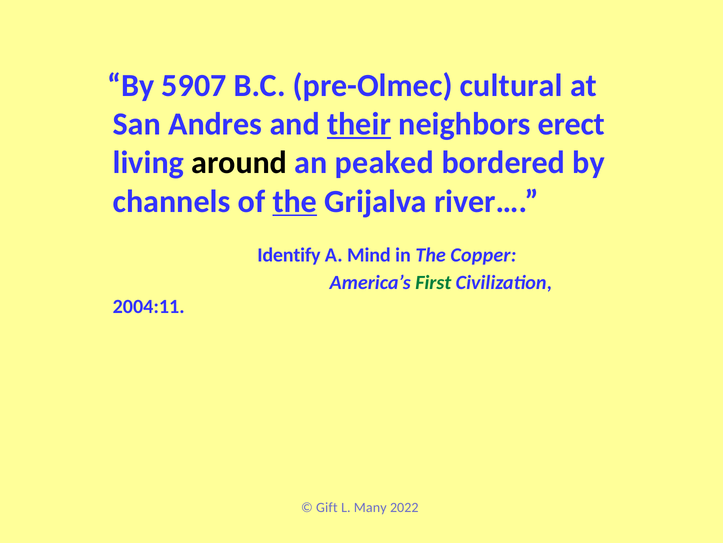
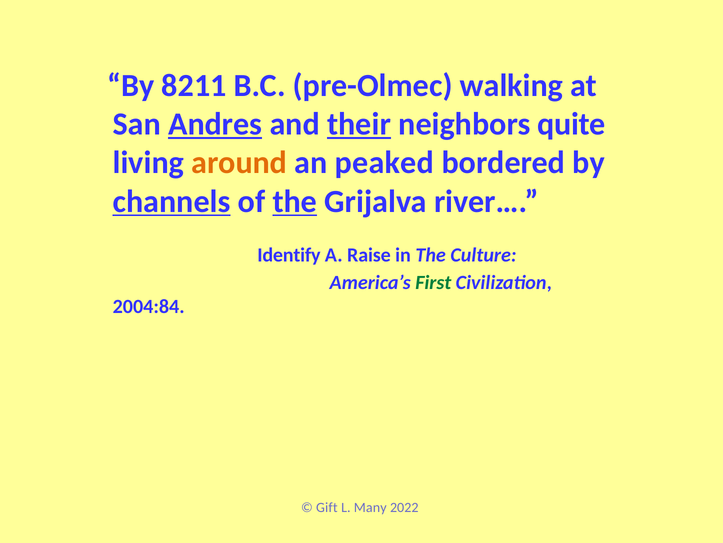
5907: 5907 -> 8211
cultural: cultural -> walking
Andres underline: none -> present
erect: erect -> quite
around colour: black -> orange
channels underline: none -> present
Mind: Mind -> Raise
Copper: Copper -> Culture
2004:11: 2004:11 -> 2004:84
